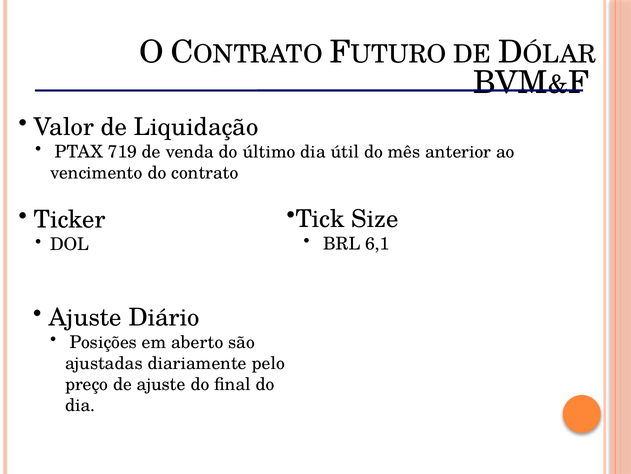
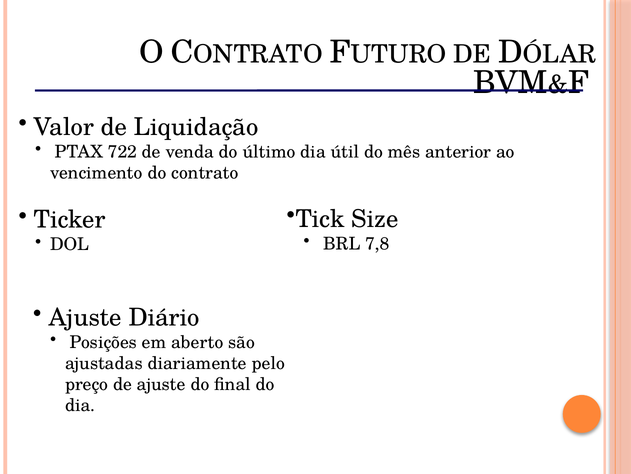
719: 719 -> 722
6,1: 6,1 -> 7,8
